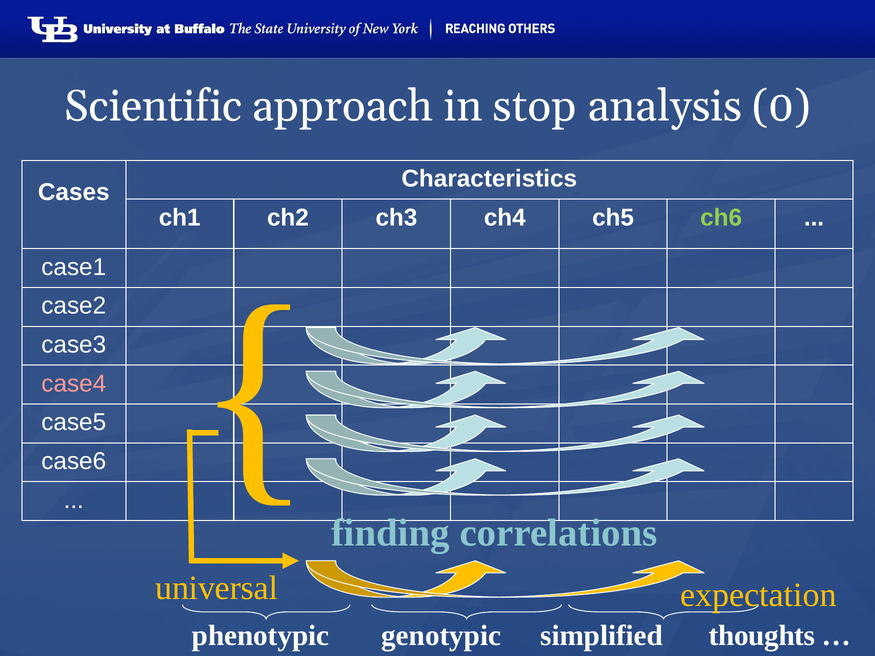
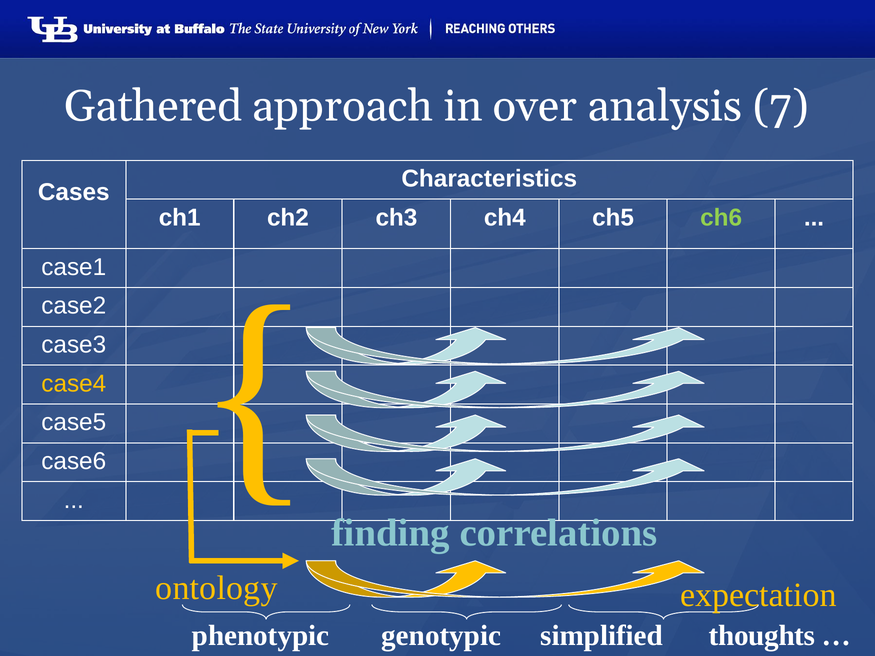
Scientific: Scientific -> Gathered
stop: stop -> over
0: 0 -> 7
case4 colour: pink -> yellow
universal: universal -> ontology
